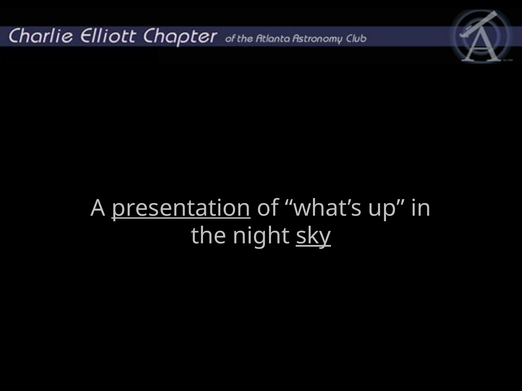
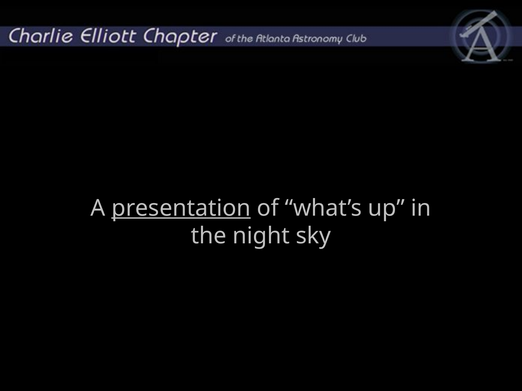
sky underline: present -> none
